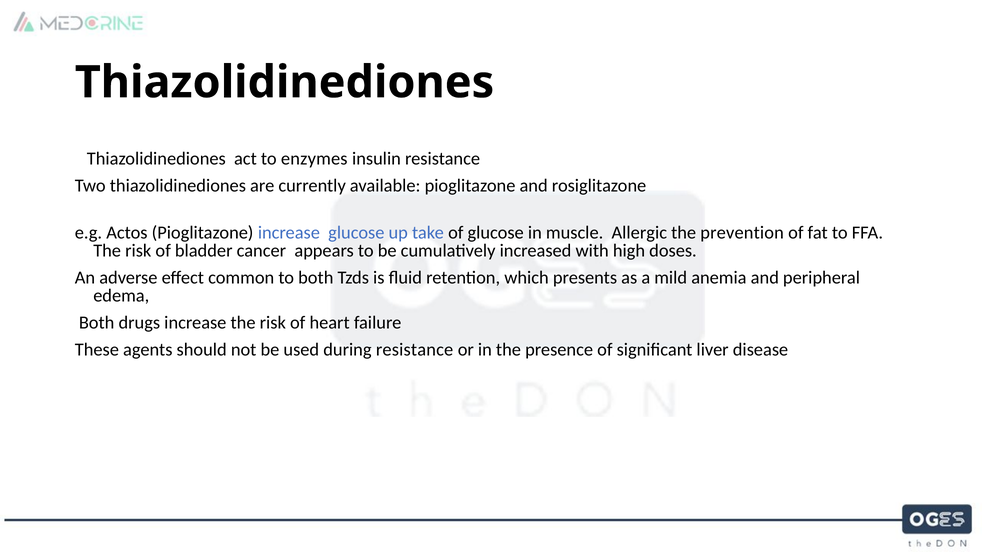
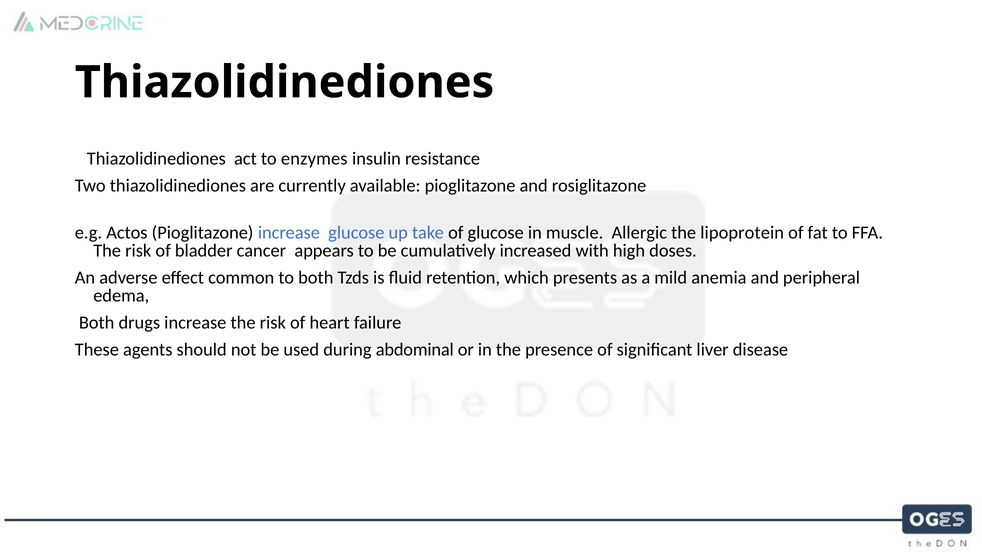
prevention: prevention -> lipoprotein
during resistance: resistance -> abdominal
